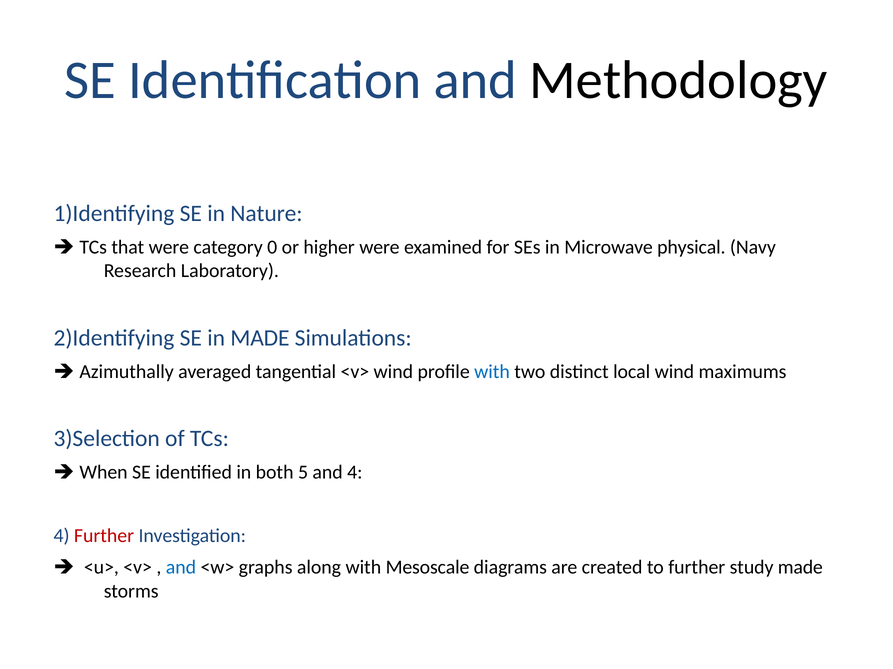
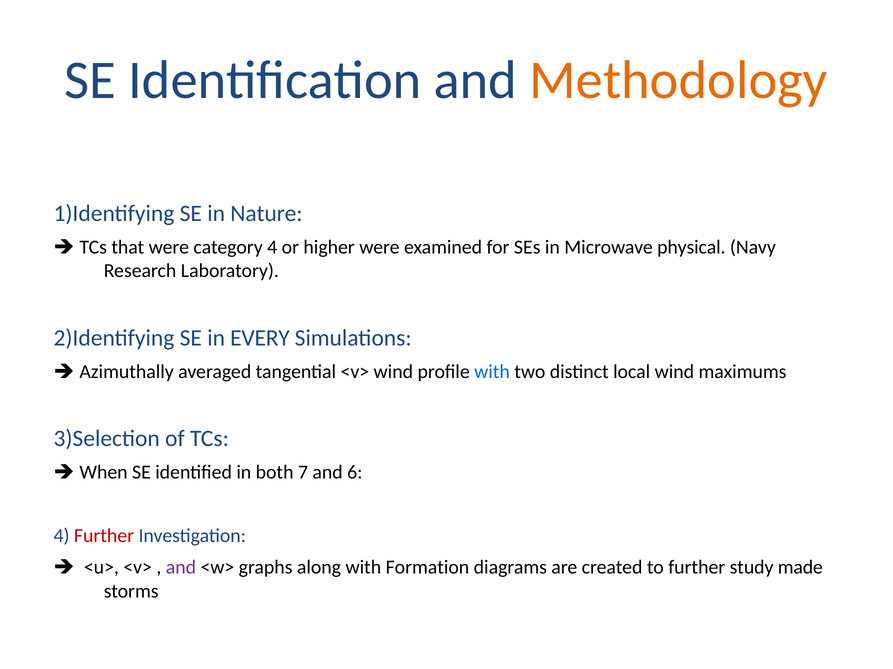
Methodology colour: black -> orange
category 0: 0 -> 4
in MADE: MADE -> EVERY
5: 5 -> 7
and 4: 4 -> 6
and at (181, 568) colour: blue -> purple
Mesoscale: Mesoscale -> Formation
